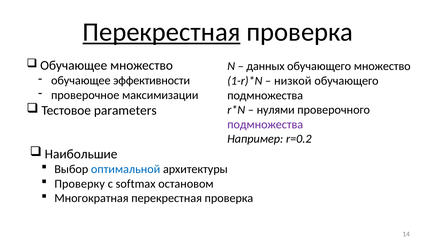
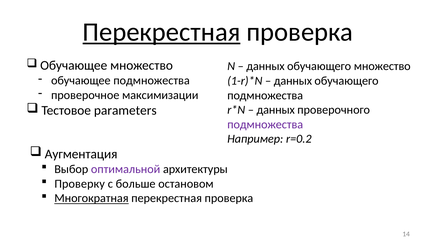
обучающее эффективности: эффективности -> подмножества
низкой at (293, 81): низкой -> данных
нулями at (276, 110): нулями -> данных
Наибольшие: Наибольшие -> Аугментация
оптимальной colour: blue -> purple
softmax: softmax -> больше
Многократная underline: none -> present
